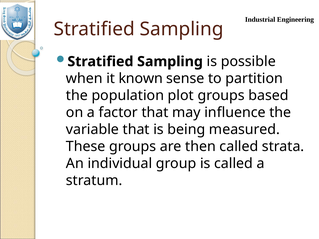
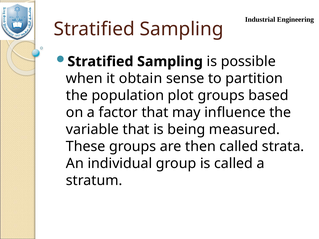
known: known -> obtain
